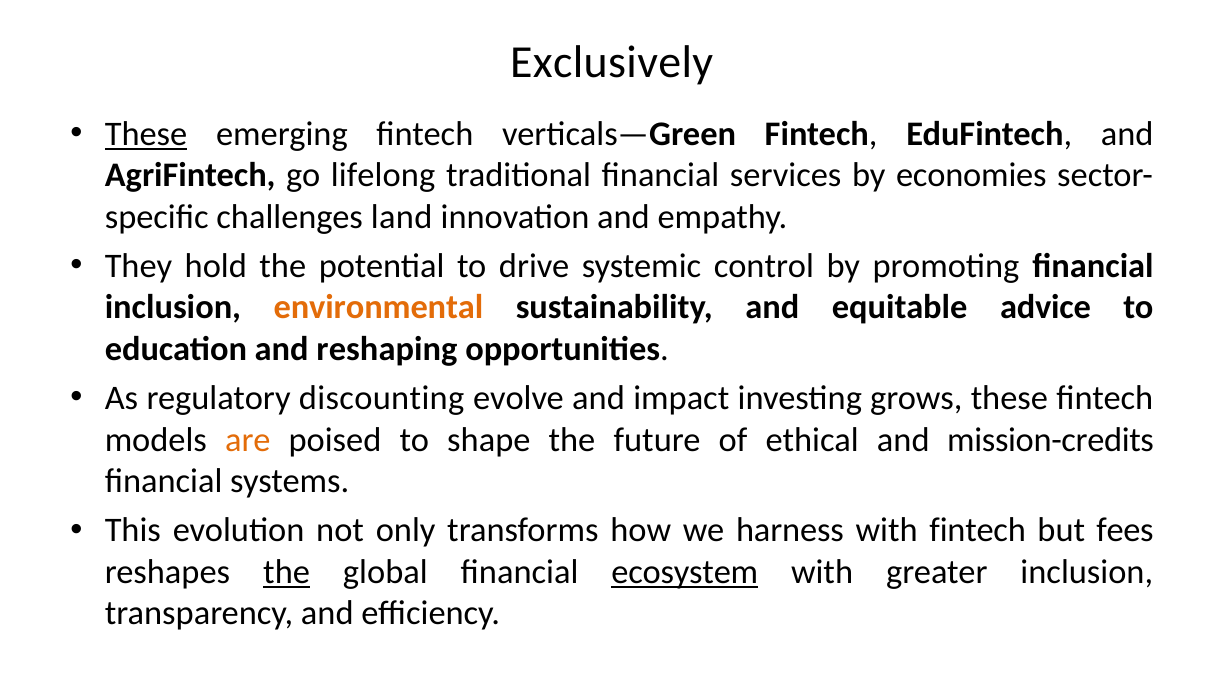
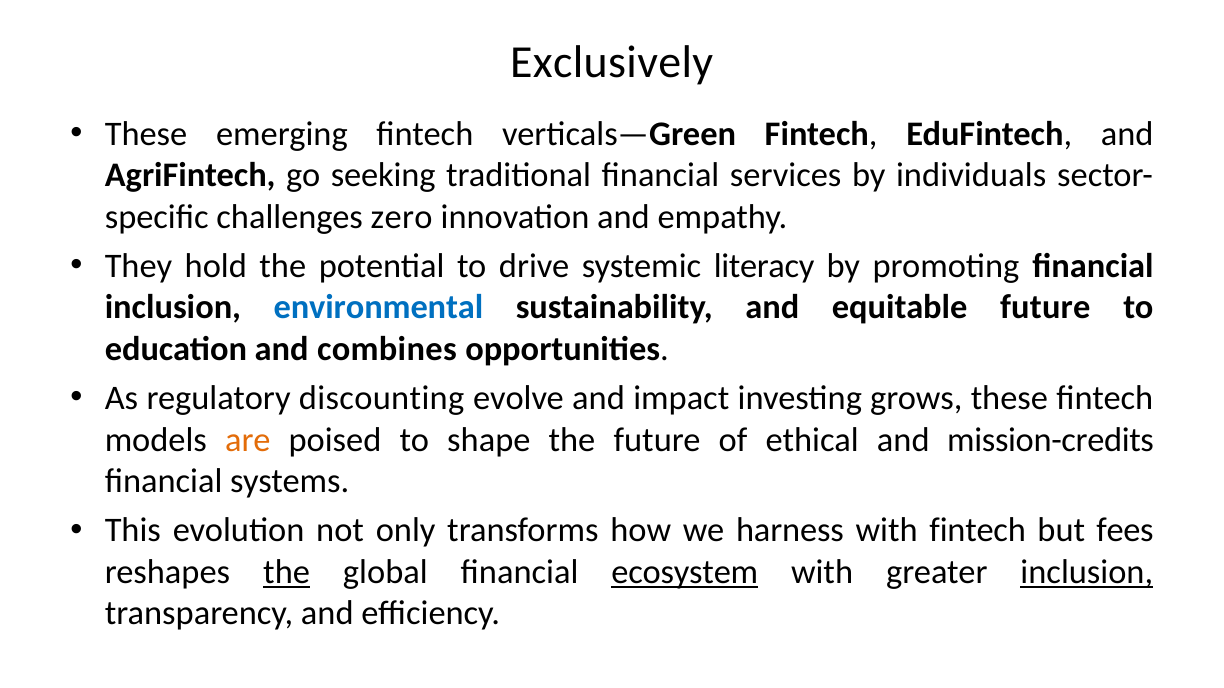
These at (146, 134) underline: present -> none
lifelong: lifelong -> seeking
economies: economies -> individuals
land: land -> zero
control: control -> literacy
environmental colour: orange -> blue
equitable advice: advice -> future
reshaping: reshaping -> combines
inclusion at (1087, 572) underline: none -> present
